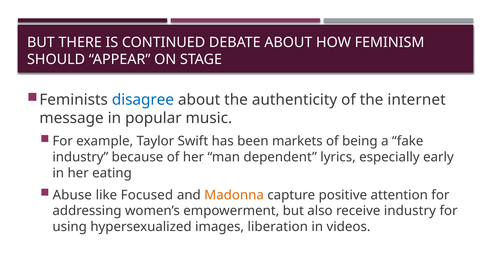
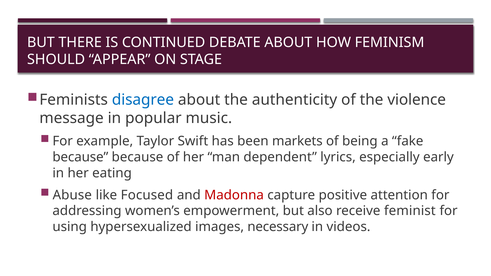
internet: internet -> violence
industry at (80, 157): industry -> because
Madonna colour: orange -> red
receive industry: industry -> feminist
liberation: liberation -> necessary
